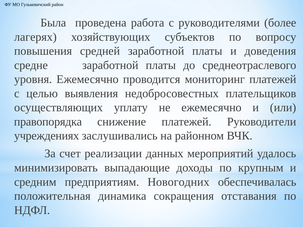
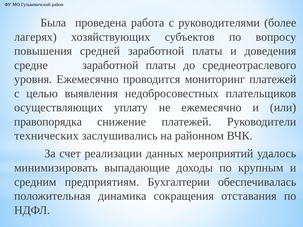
учреждениях: учреждениях -> технических
Новогодних: Новогодних -> Бухгалтерии
